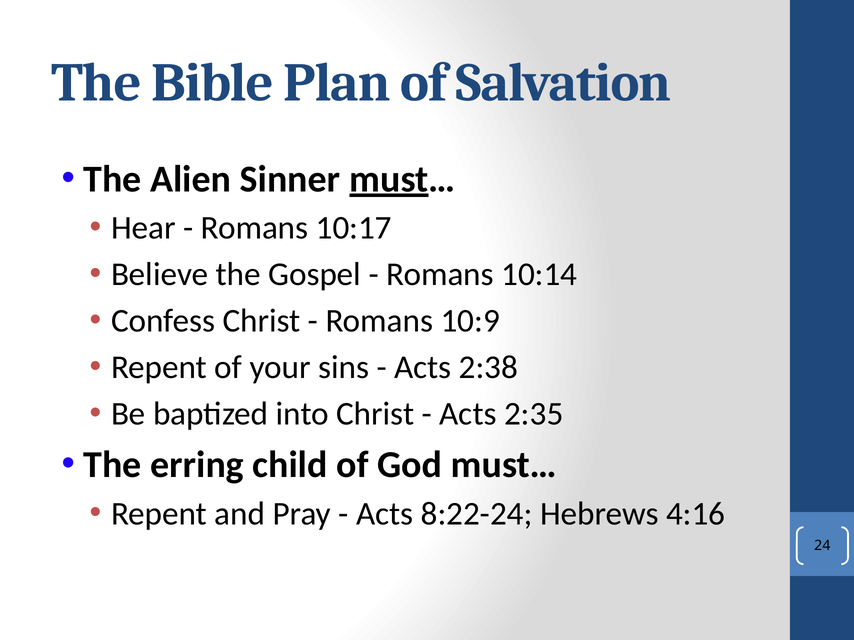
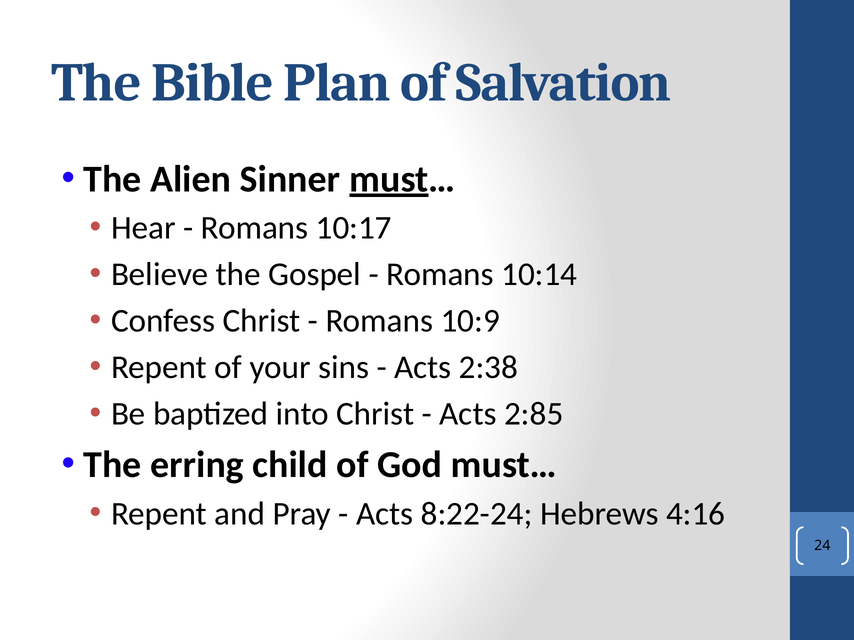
2:35: 2:35 -> 2:85
